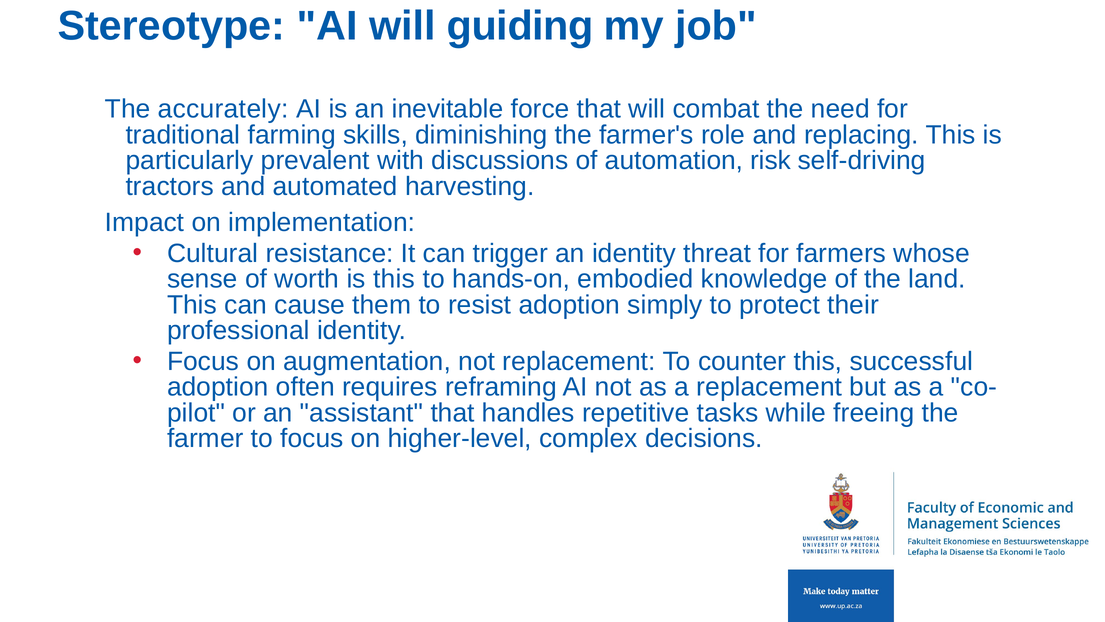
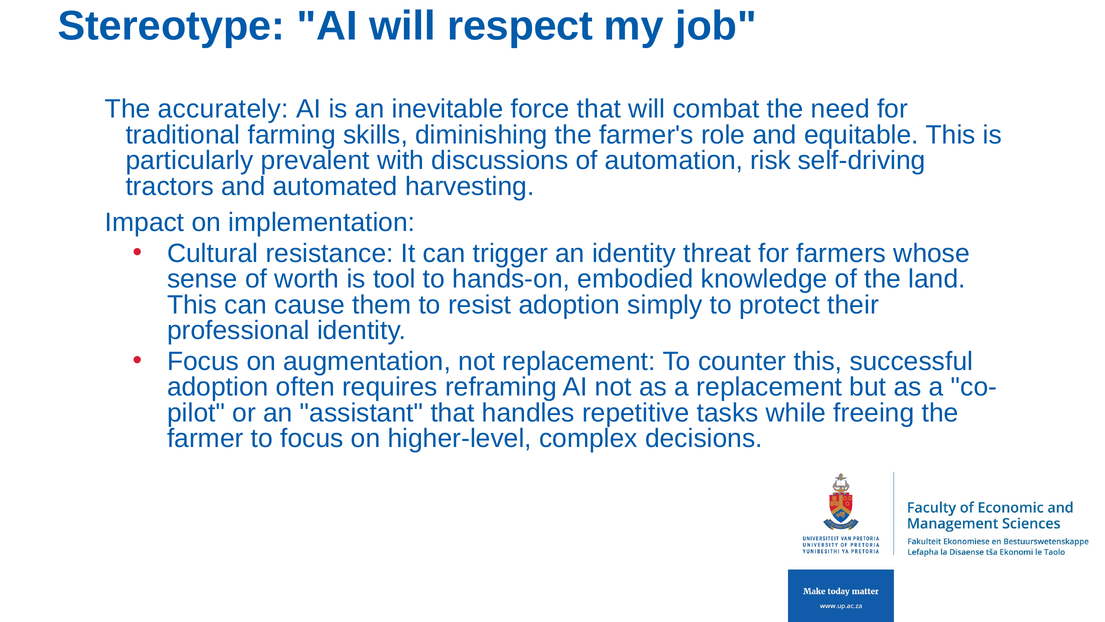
guiding: guiding -> respect
replacing: replacing -> equitable
is this: this -> tool
